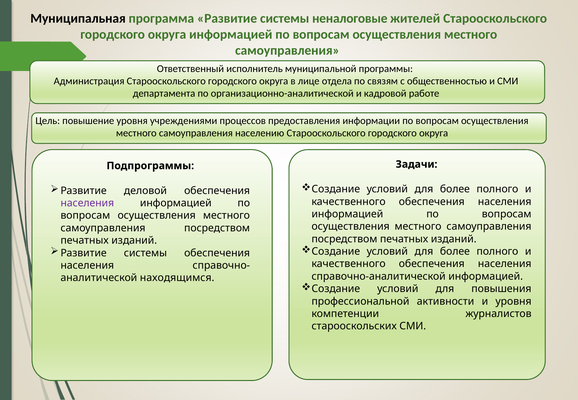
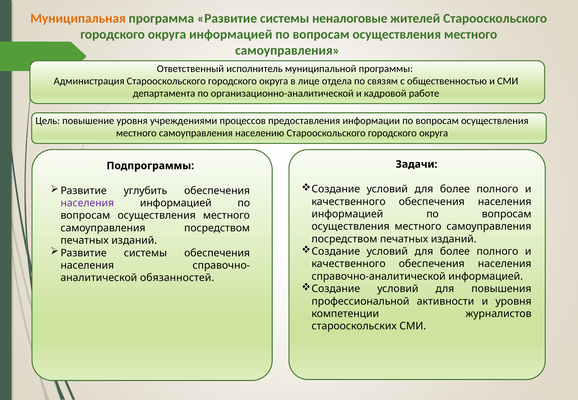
Муниципальная colour: black -> orange
деловой: деловой -> углубить
находящимся: находящимся -> обязанностей
